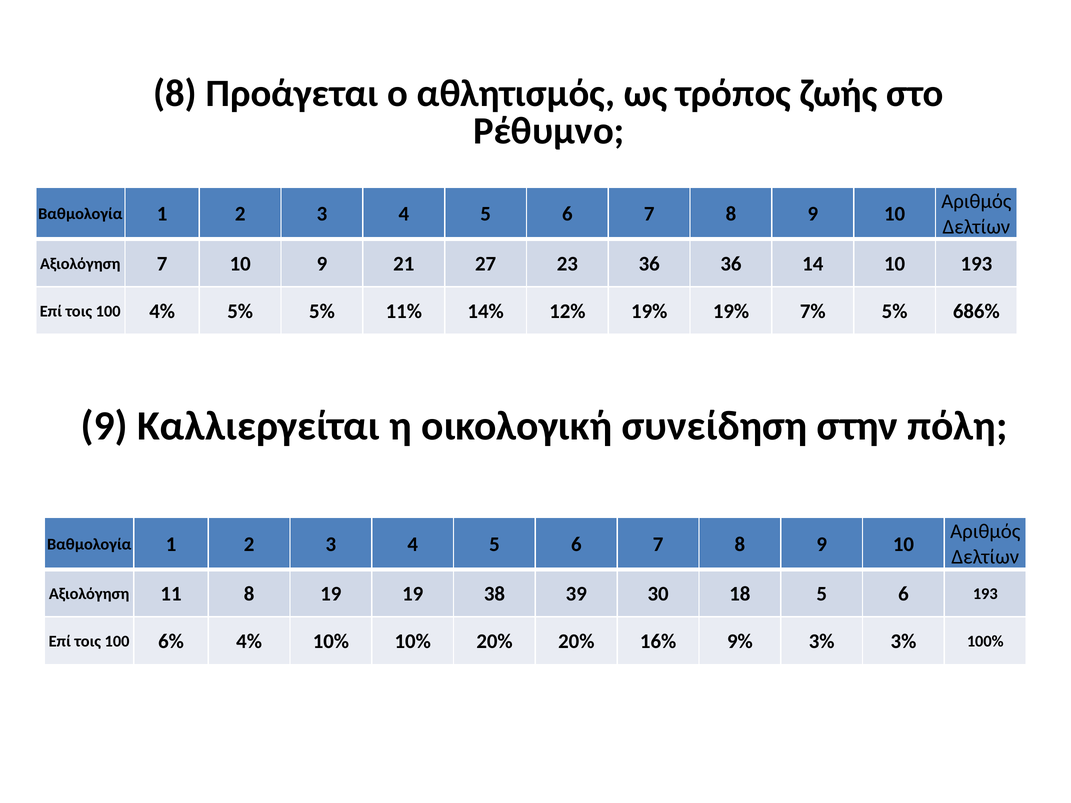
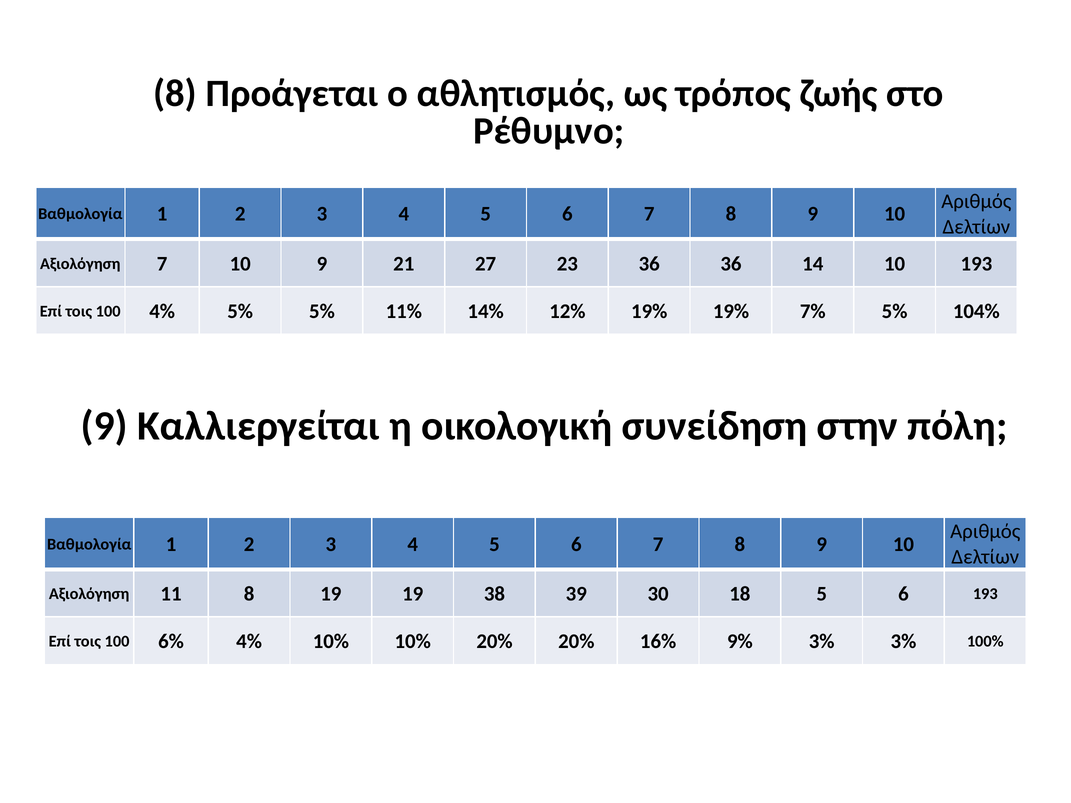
686%: 686% -> 104%
